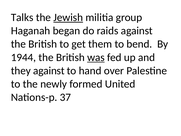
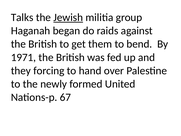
1944: 1944 -> 1971
was underline: present -> none
they against: against -> forcing
37: 37 -> 67
